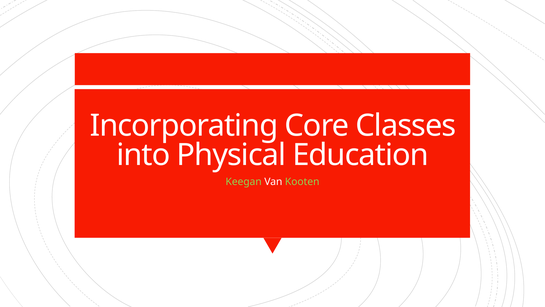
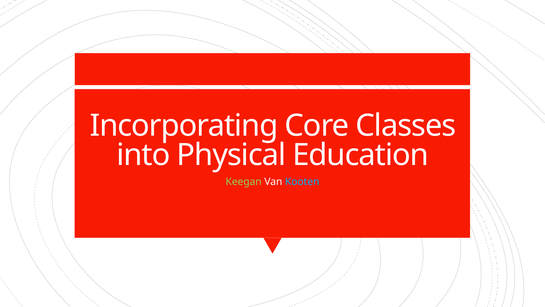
Kooten colour: light green -> light blue
